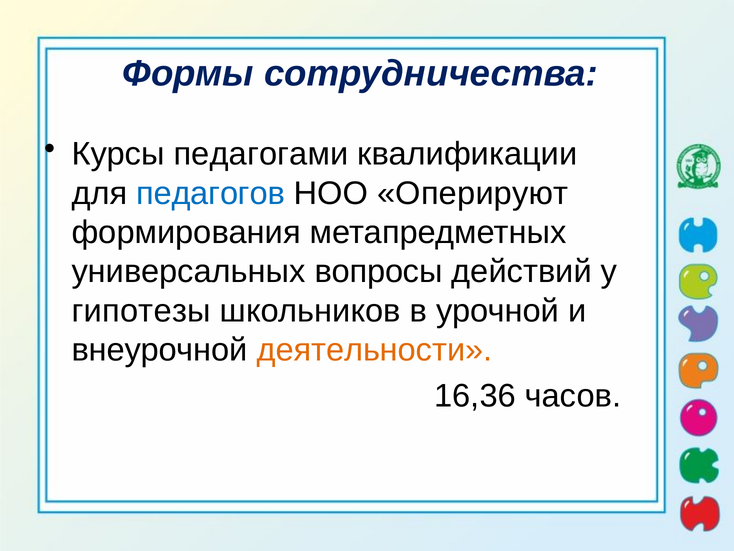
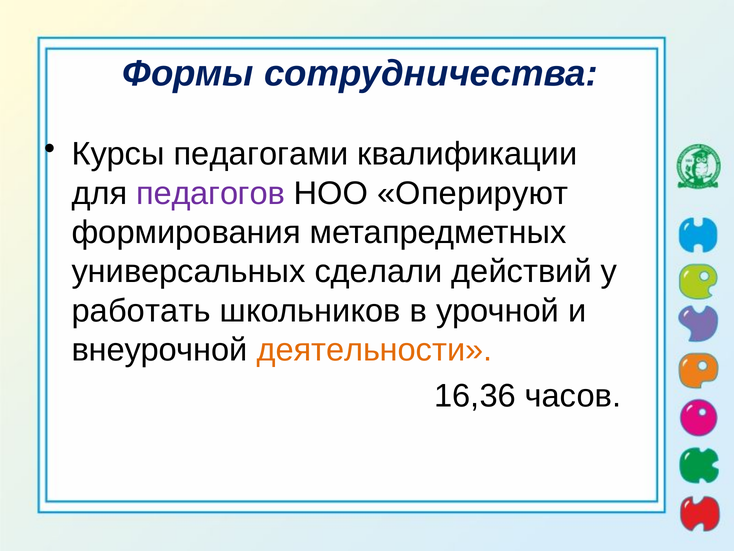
педагогов colour: blue -> purple
вопросы: вопросы -> сделали
гипотезы: гипотезы -> работать
